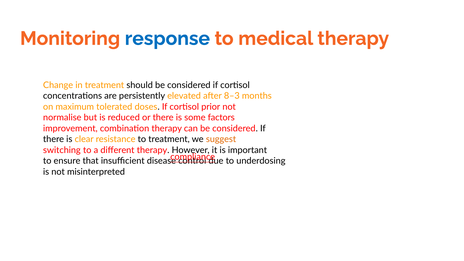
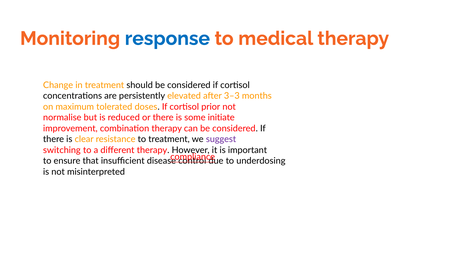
8–3: 8–3 -> 3–3
factors: factors -> initiate
suggest colour: orange -> purple
